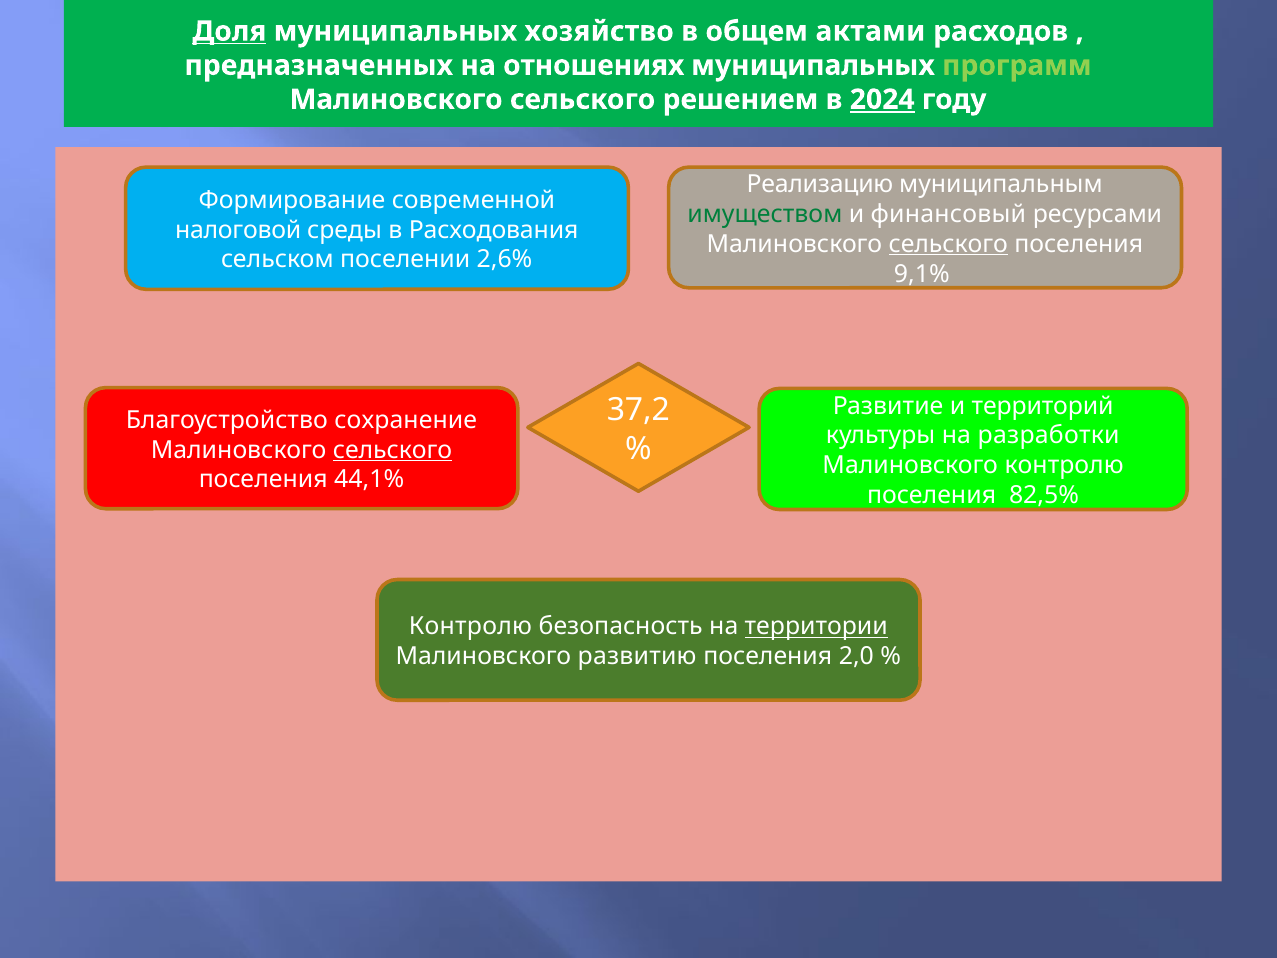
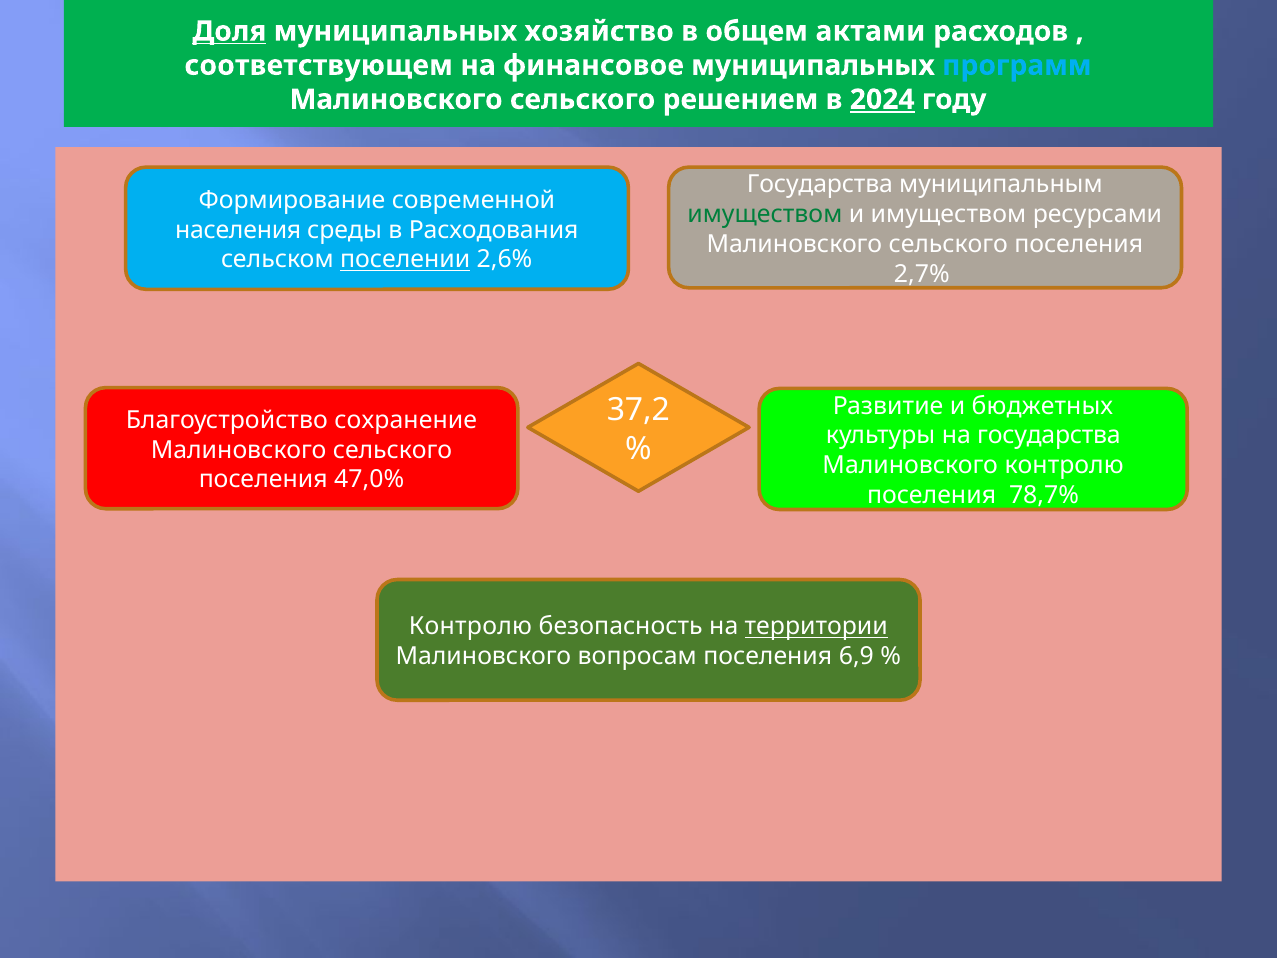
предназначенных: предназначенных -> соответствующем
отношениях: отношениях -> финансовое
программ colour: light green -> light blue
Реализацию at (820, 184): Реализацию -> Государства
и финансовый: финансовый -> имуществом
налоговой: налоговой -> населения
сельского at (948, 244) underline: present -> none
поселении underline: none -> present
9,1%: 9,1% -> 2,7%
территорий: территорий -> бюджетных
на разработки: разработки -> государства
сельского at (393, 450) underline: present -> none
44,1%: 44,1% -> 47,0%
82,5%: 82,5% -> 78,7%
развитию: развитию -> вопросам
2,0: 2,0 -> 6,9
